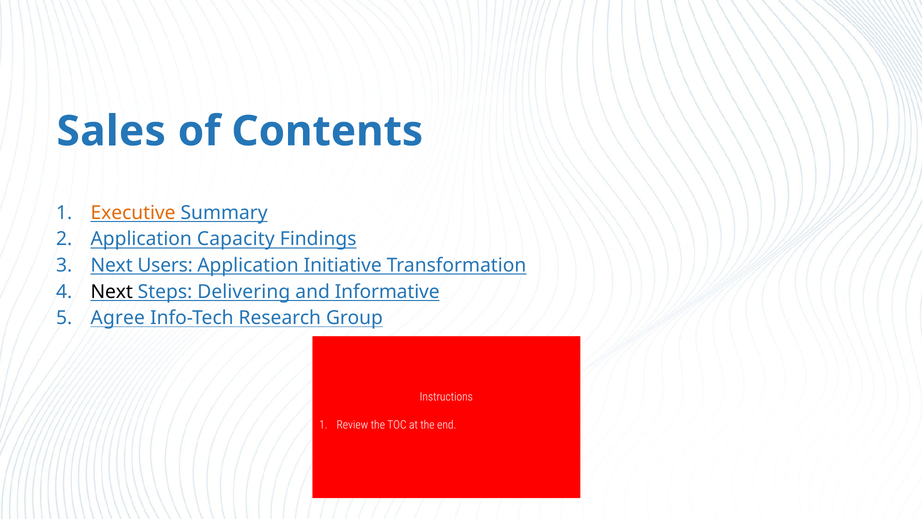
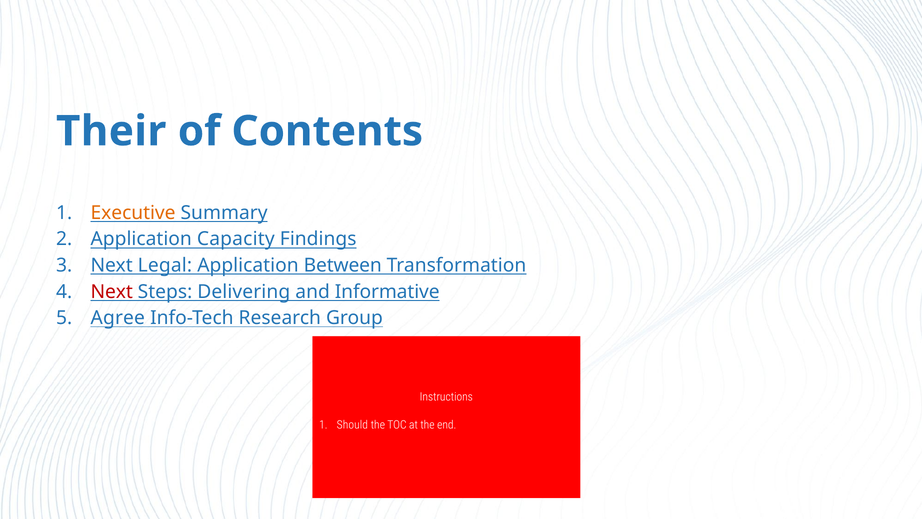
Sales: Sales -> Their
Users: Users -> Legal
Initiative: Initiative -> Between
Next at (112, 291) colour: black -> red
Review: Review -> Should
